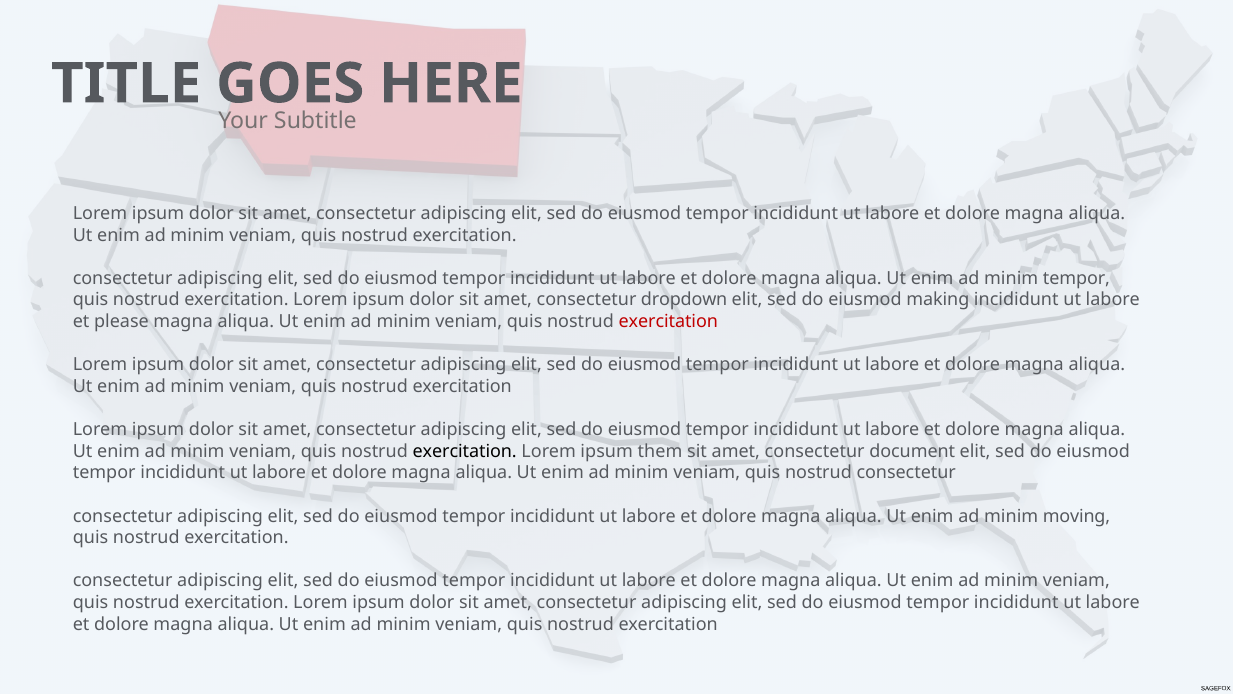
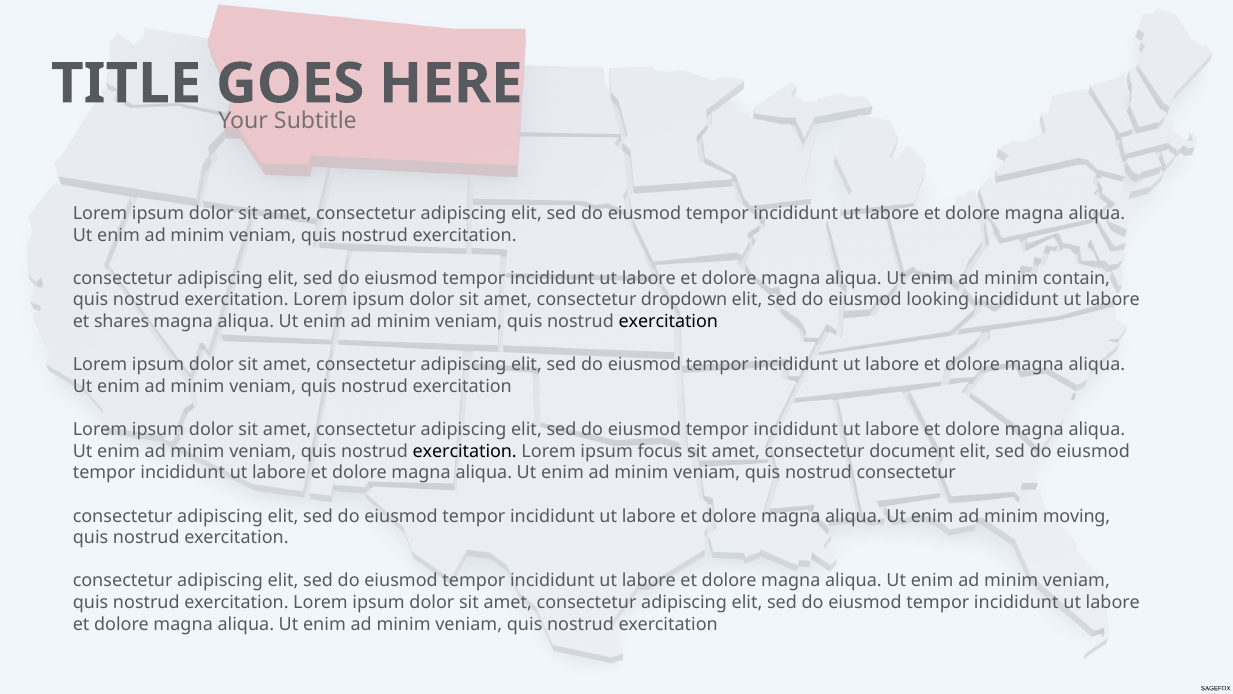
minim tempor: tempor -> contain
making: making -> looking
please: please -> shares
exercitation at (668, 321) colour: red -> black
them: them -> focus
